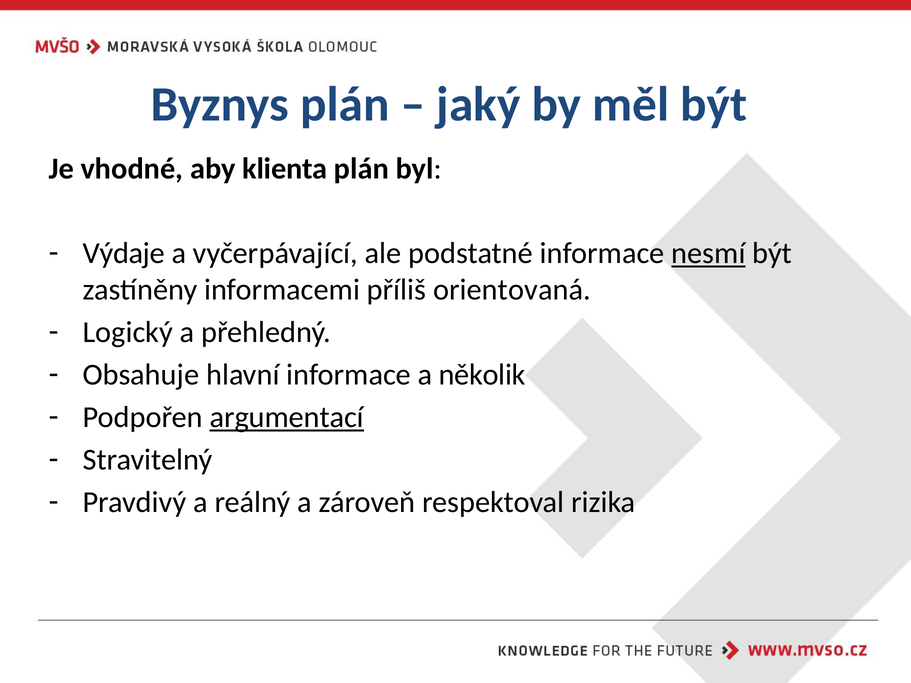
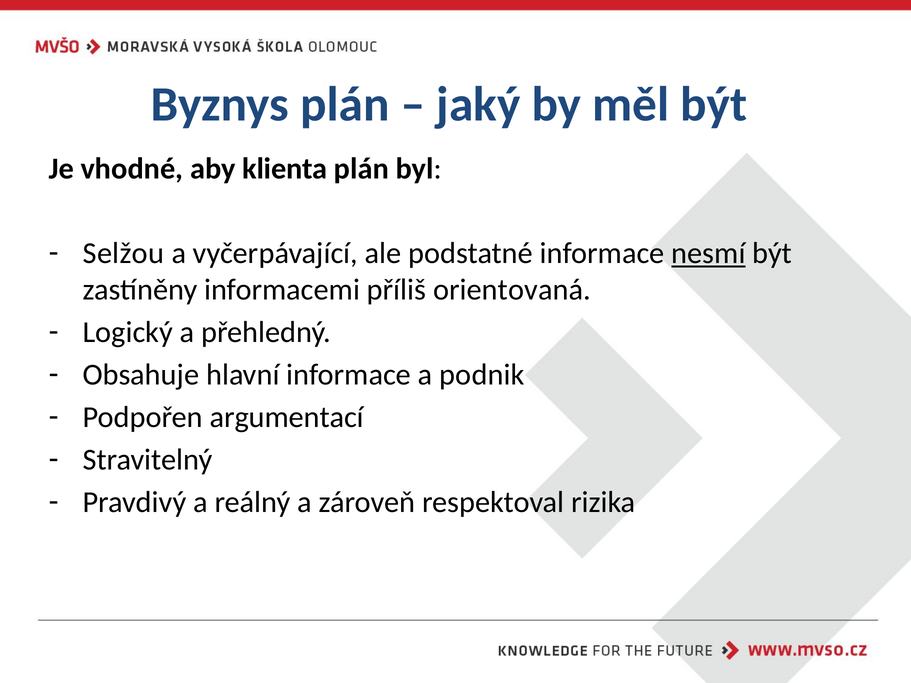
Výdaje: Výdaje -> Selžou
několik: několik -> podnik
argumentací underline: present -> none
